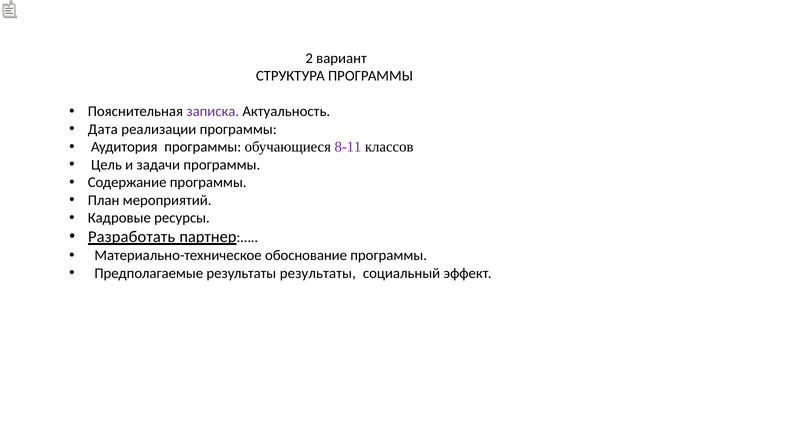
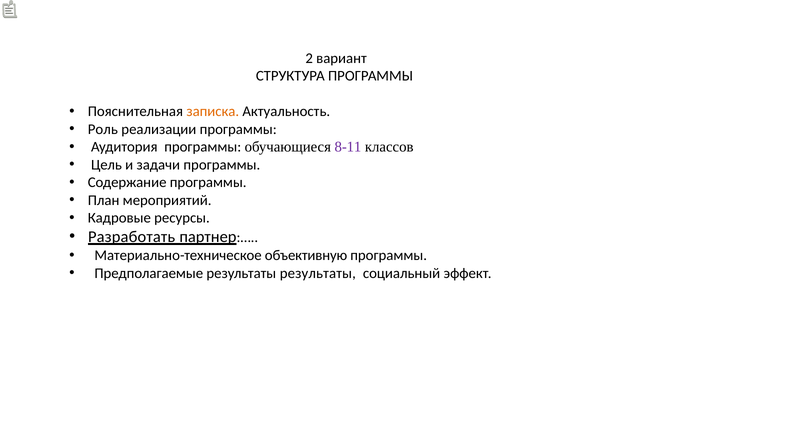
записка colour: purple -> orange
Дата: Дата -> Роль
обоснование: обоснование -> объективную
